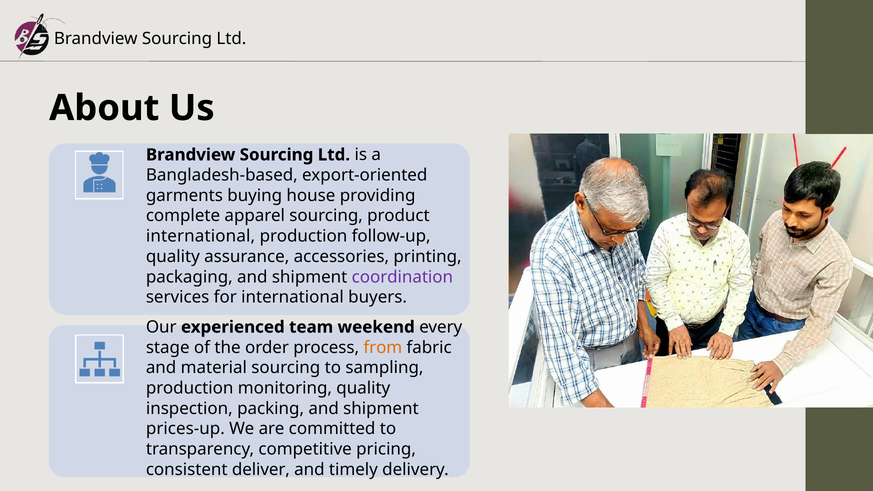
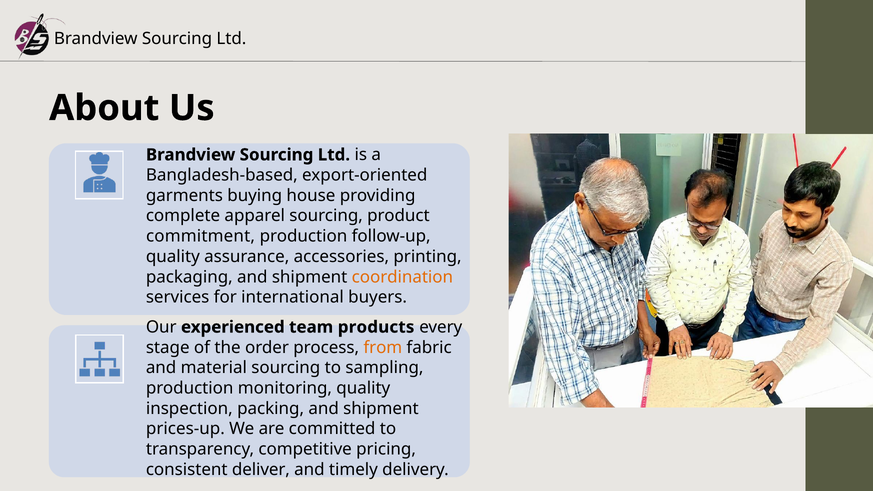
international at (201, 236): international -> commitment
coordination colour: purple -> orange
weekend: weekend -> products
